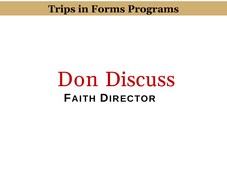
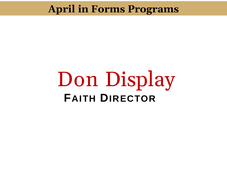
Trips: Trips -> April
Discuss: Discuss -> Display
